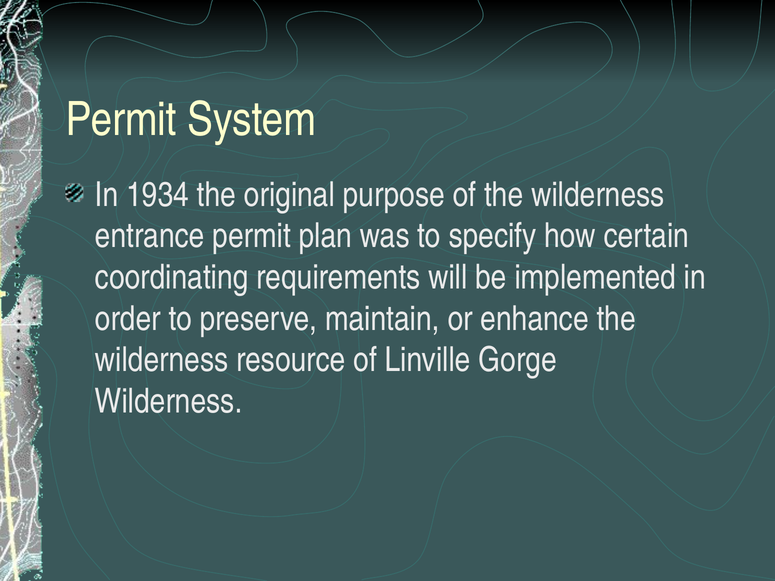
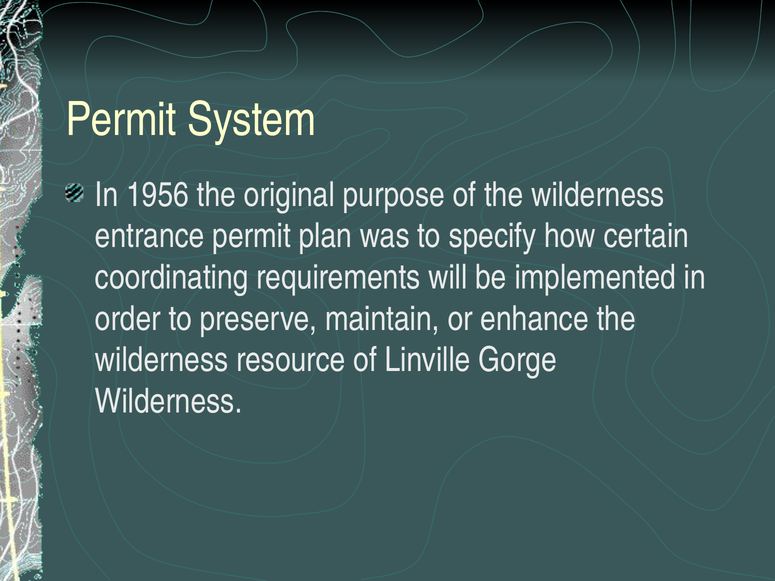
1934: 1934 -> 1956
